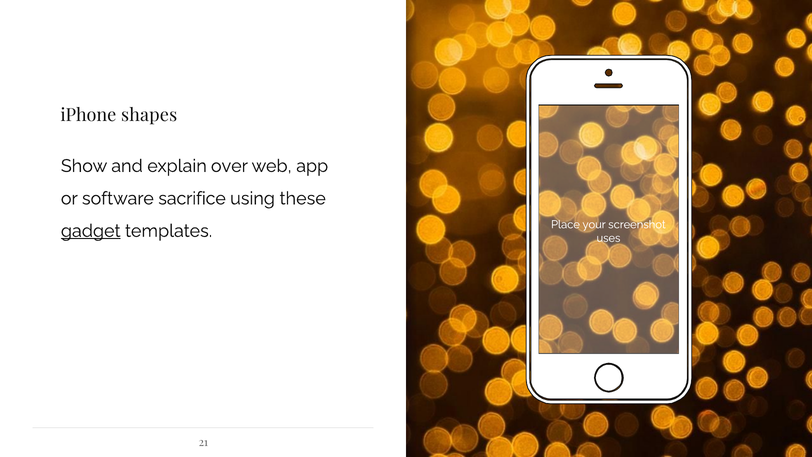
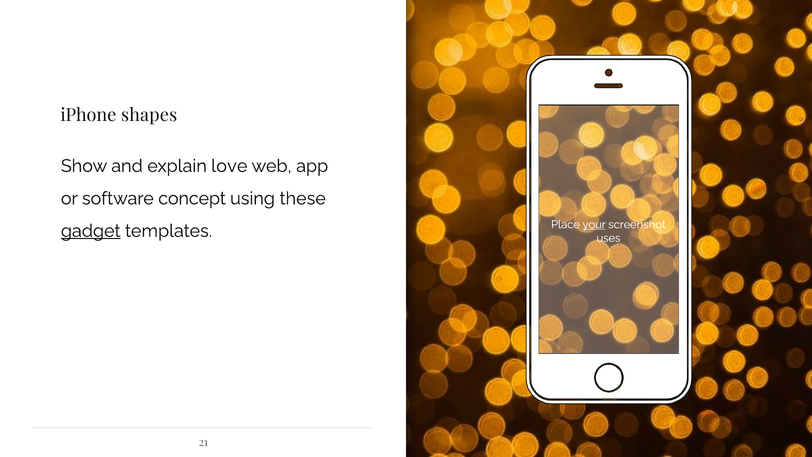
over: over -> love
sacrifice: sacrifice -> concept
your underline: none -> present
